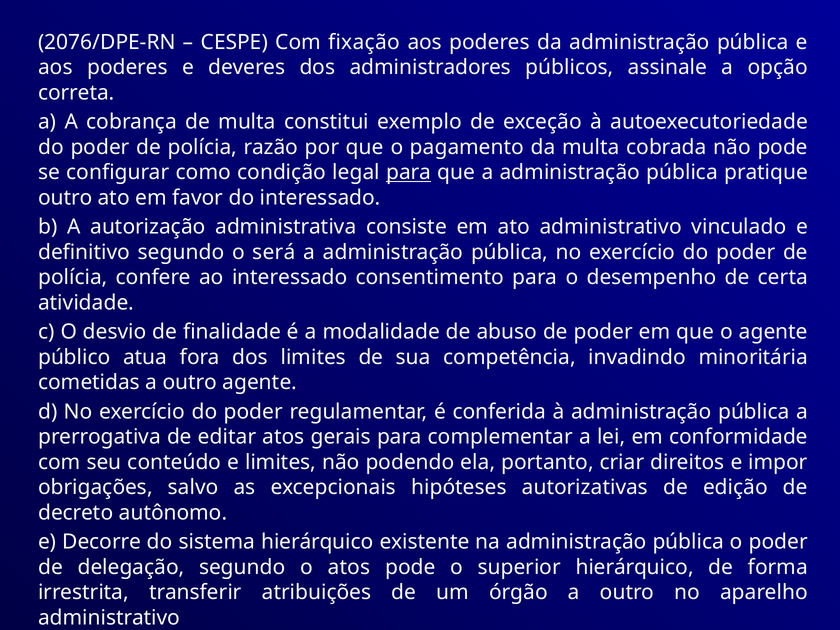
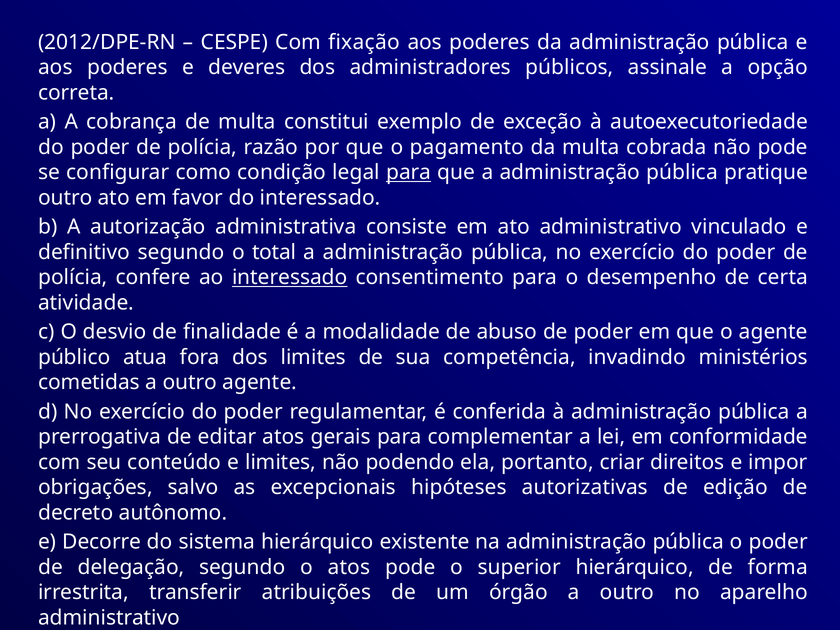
2076/DPE-RN: 2076/DPE-RN -> 2012/DPE-RN
será: será -> total
interessado at (290, 277) underline: none -> present
minoritária: minoritária -> ministérios
